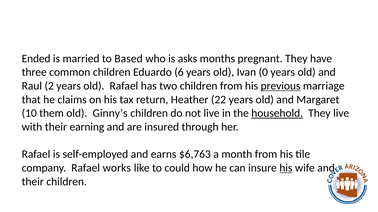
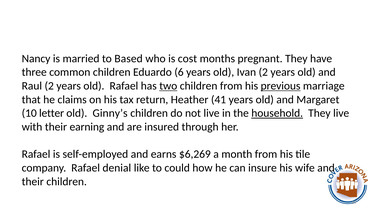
Ended: Ended -> Nancy
asks: asks -> cost
Ivan 0: 0 -> 2
two underline: none -> present
22: 22 -> 41
them: them -> letter
$6,763: $6,763 -> $6,269
works: works -> denial
his at (286, 168) underline: present -> none
